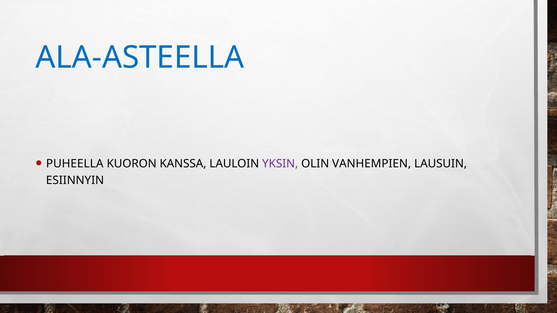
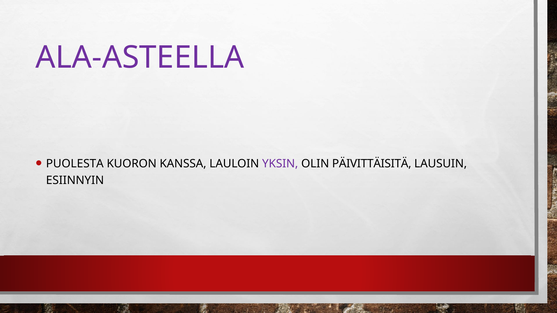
ALA-ASTEELLA colour: blue -> purple
PUHEELLA: PUHEELLA -> PUOLESTA
VANHEMPIEN: VANHEMPIEN -> PÄIVITTÄISITÄ
